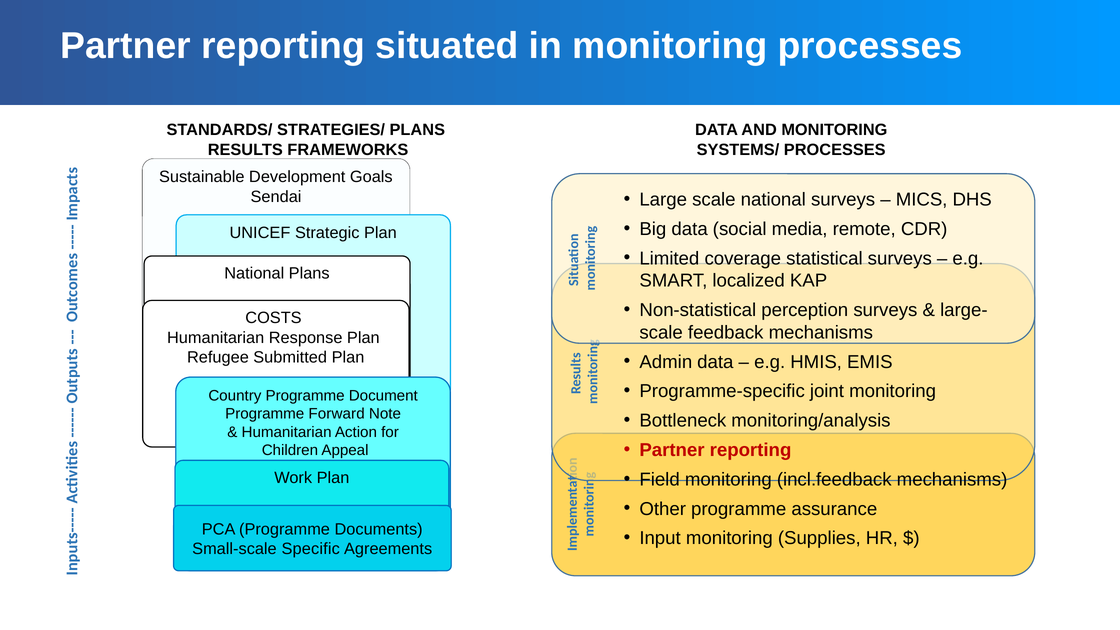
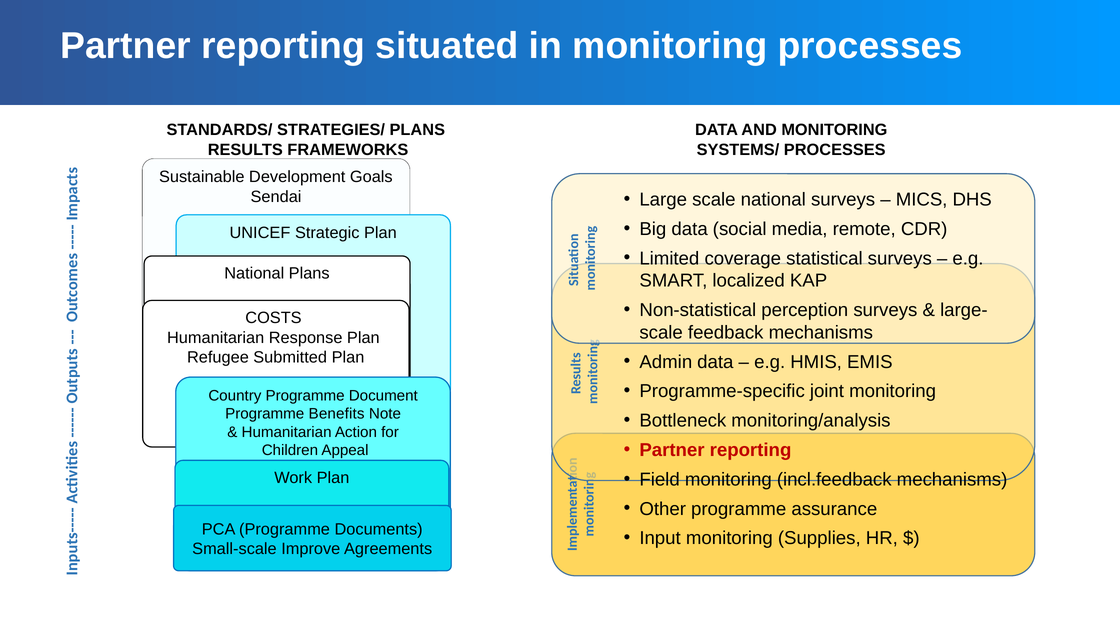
Forward: Forward -> Benefits
Specific: Specific -> Improve
